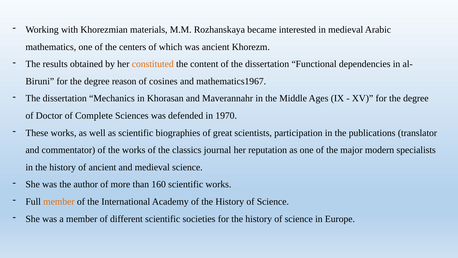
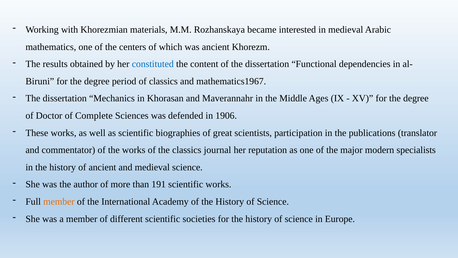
constituted colour: orange -> blue
reason: reason -> period
of cosines: cosines -> classics
1970: 1970 -> 1906
160: 160 -> 191
